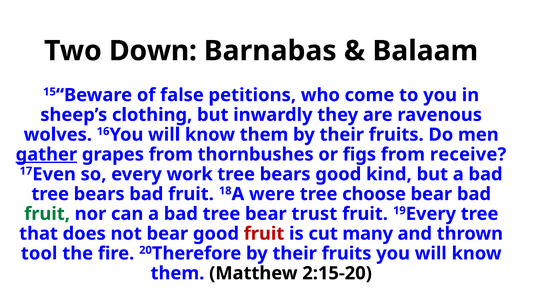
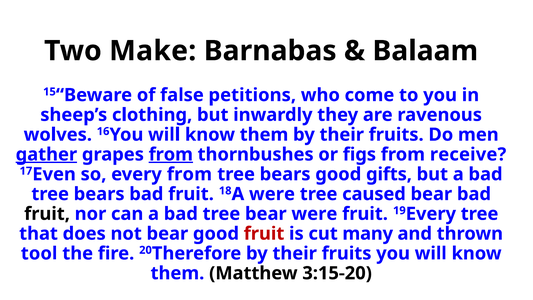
Down: Down -> Make
from at (171, 154) underline: none -> present
every work: work -> from
kind: kind -> gifts
choose: choose -> caused
fruit at (47, 214) colour: green -> black
bear trust: trust -> were
2:15-20: 2:15-20 -> 3:15-20
